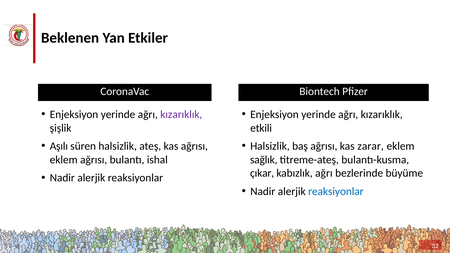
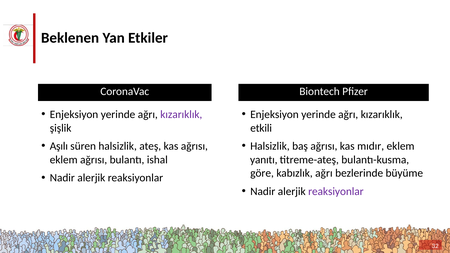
zarar: zarar -> mıdır
sağlık: sağlık -> yanıtı
çıkar: çıkar -> göre
reaksiyonlar at (336, 192) colour: blue -> purple
